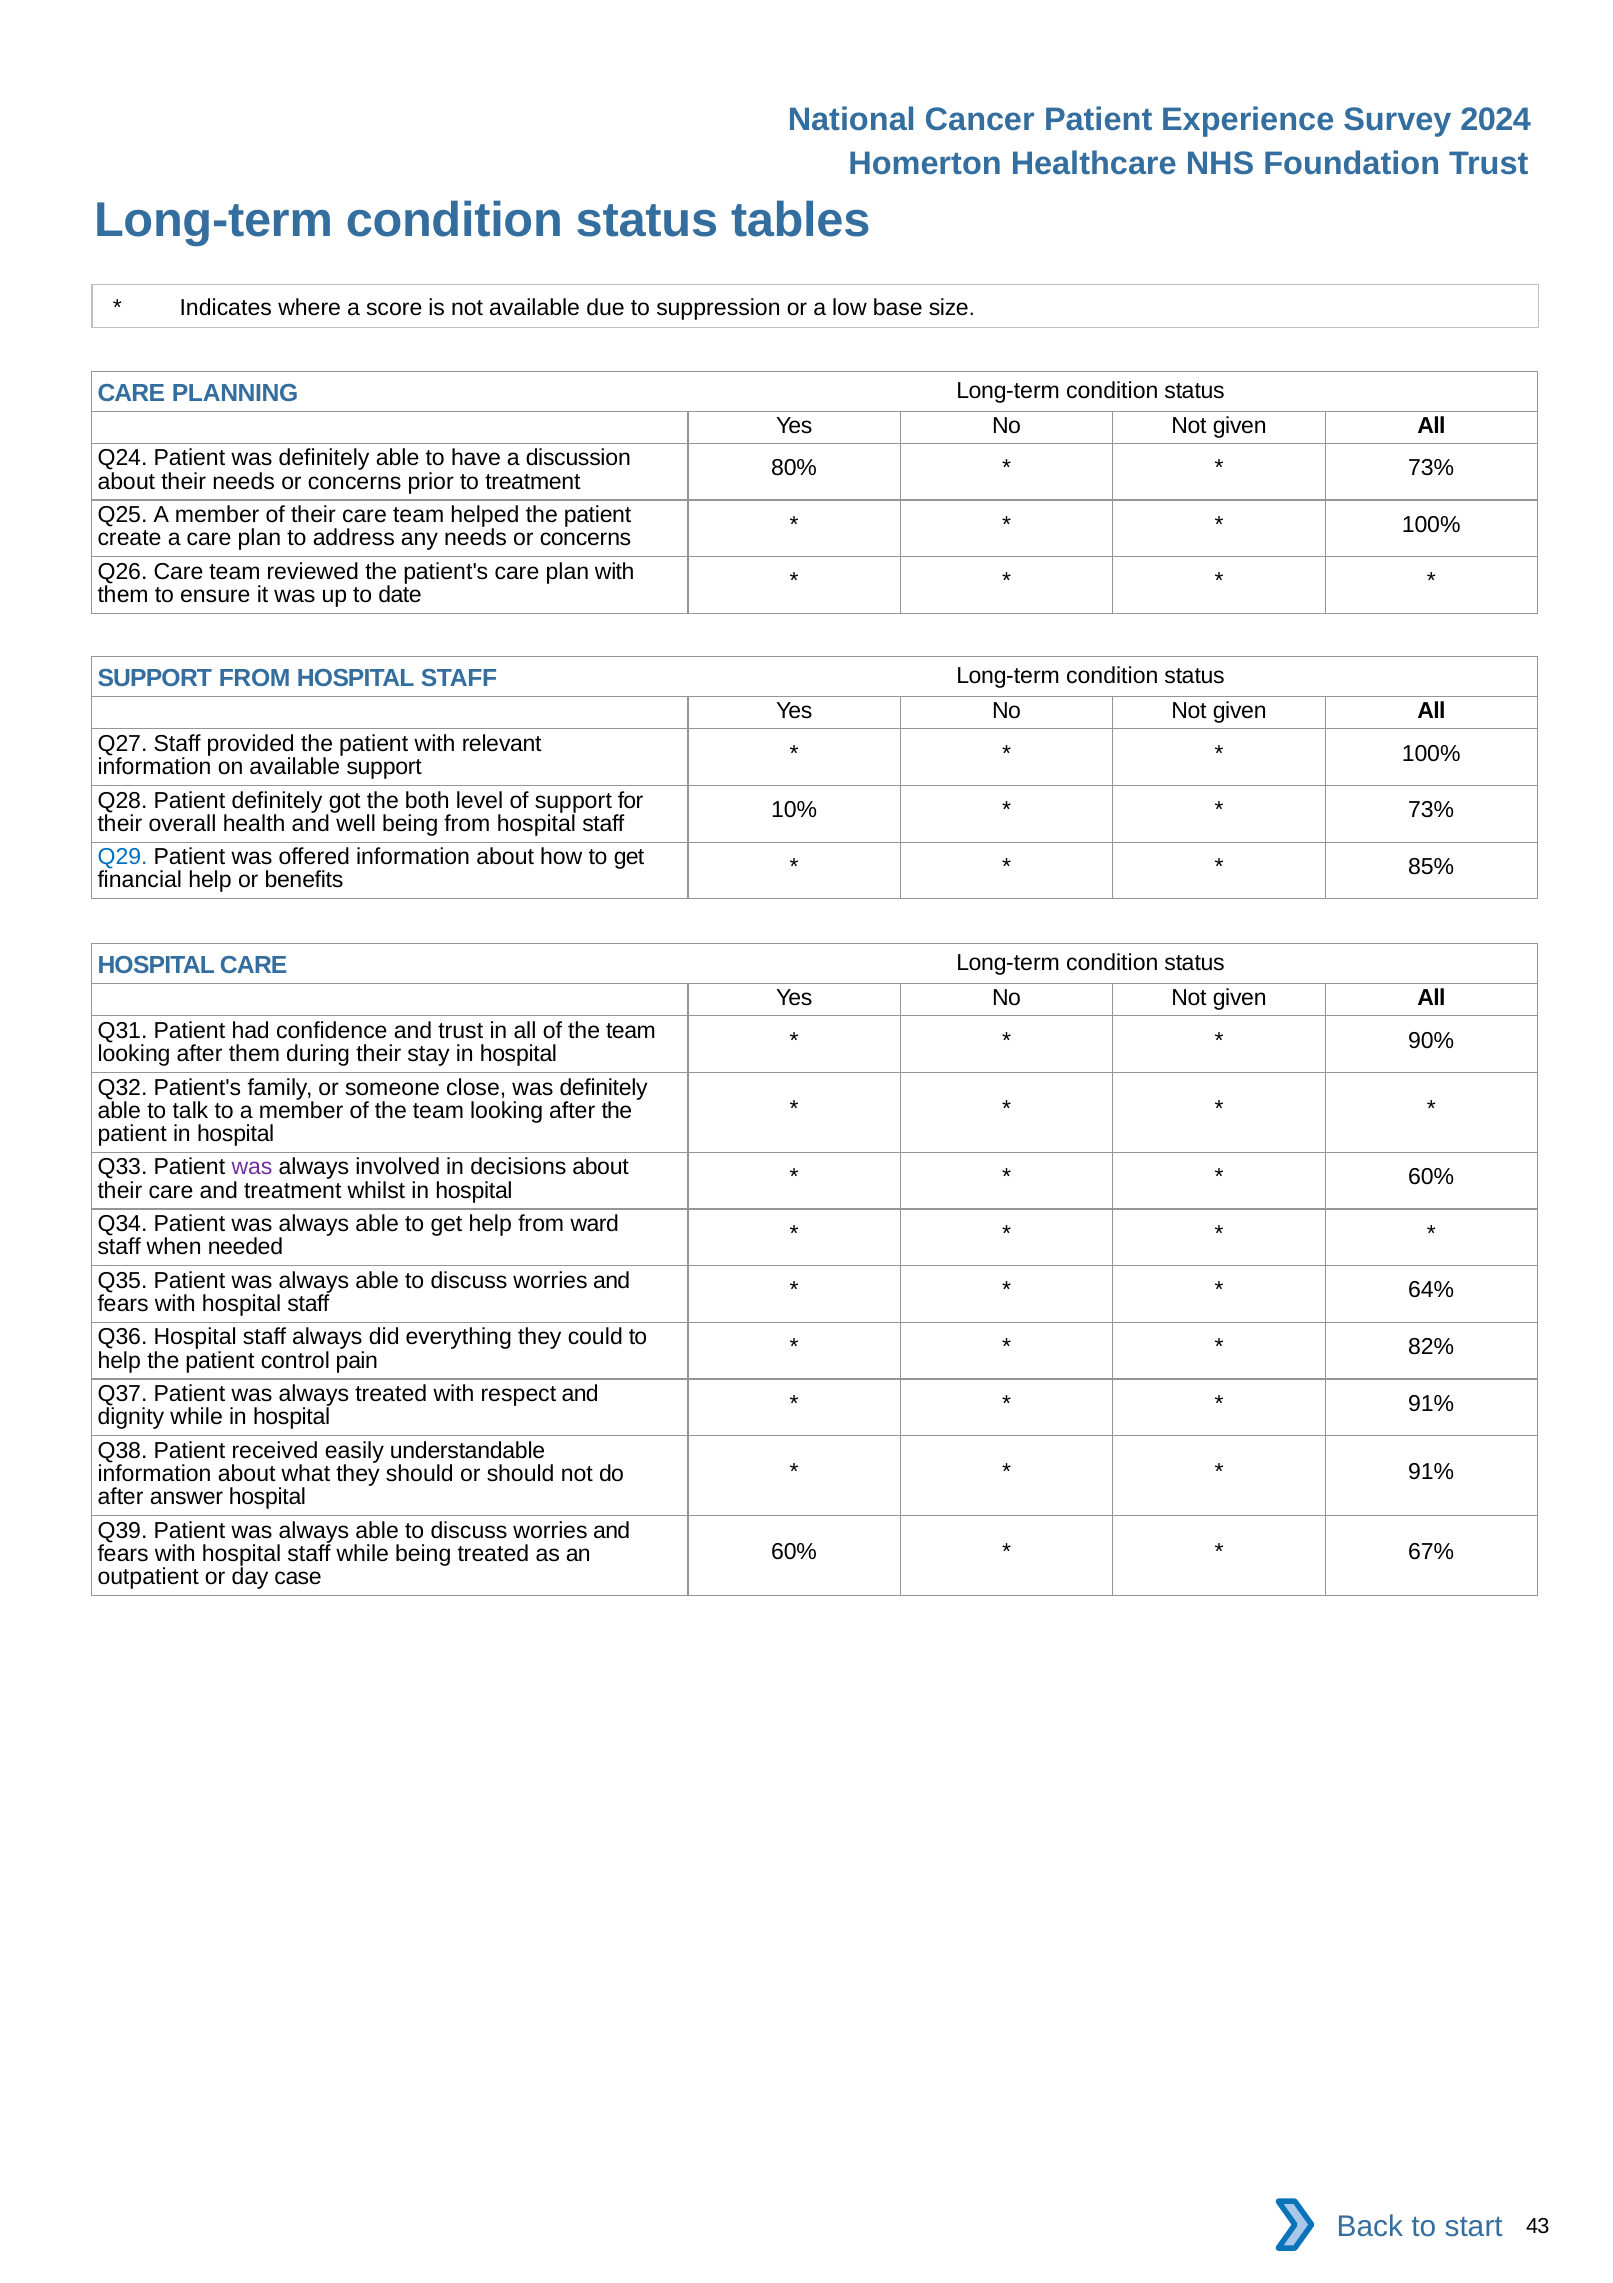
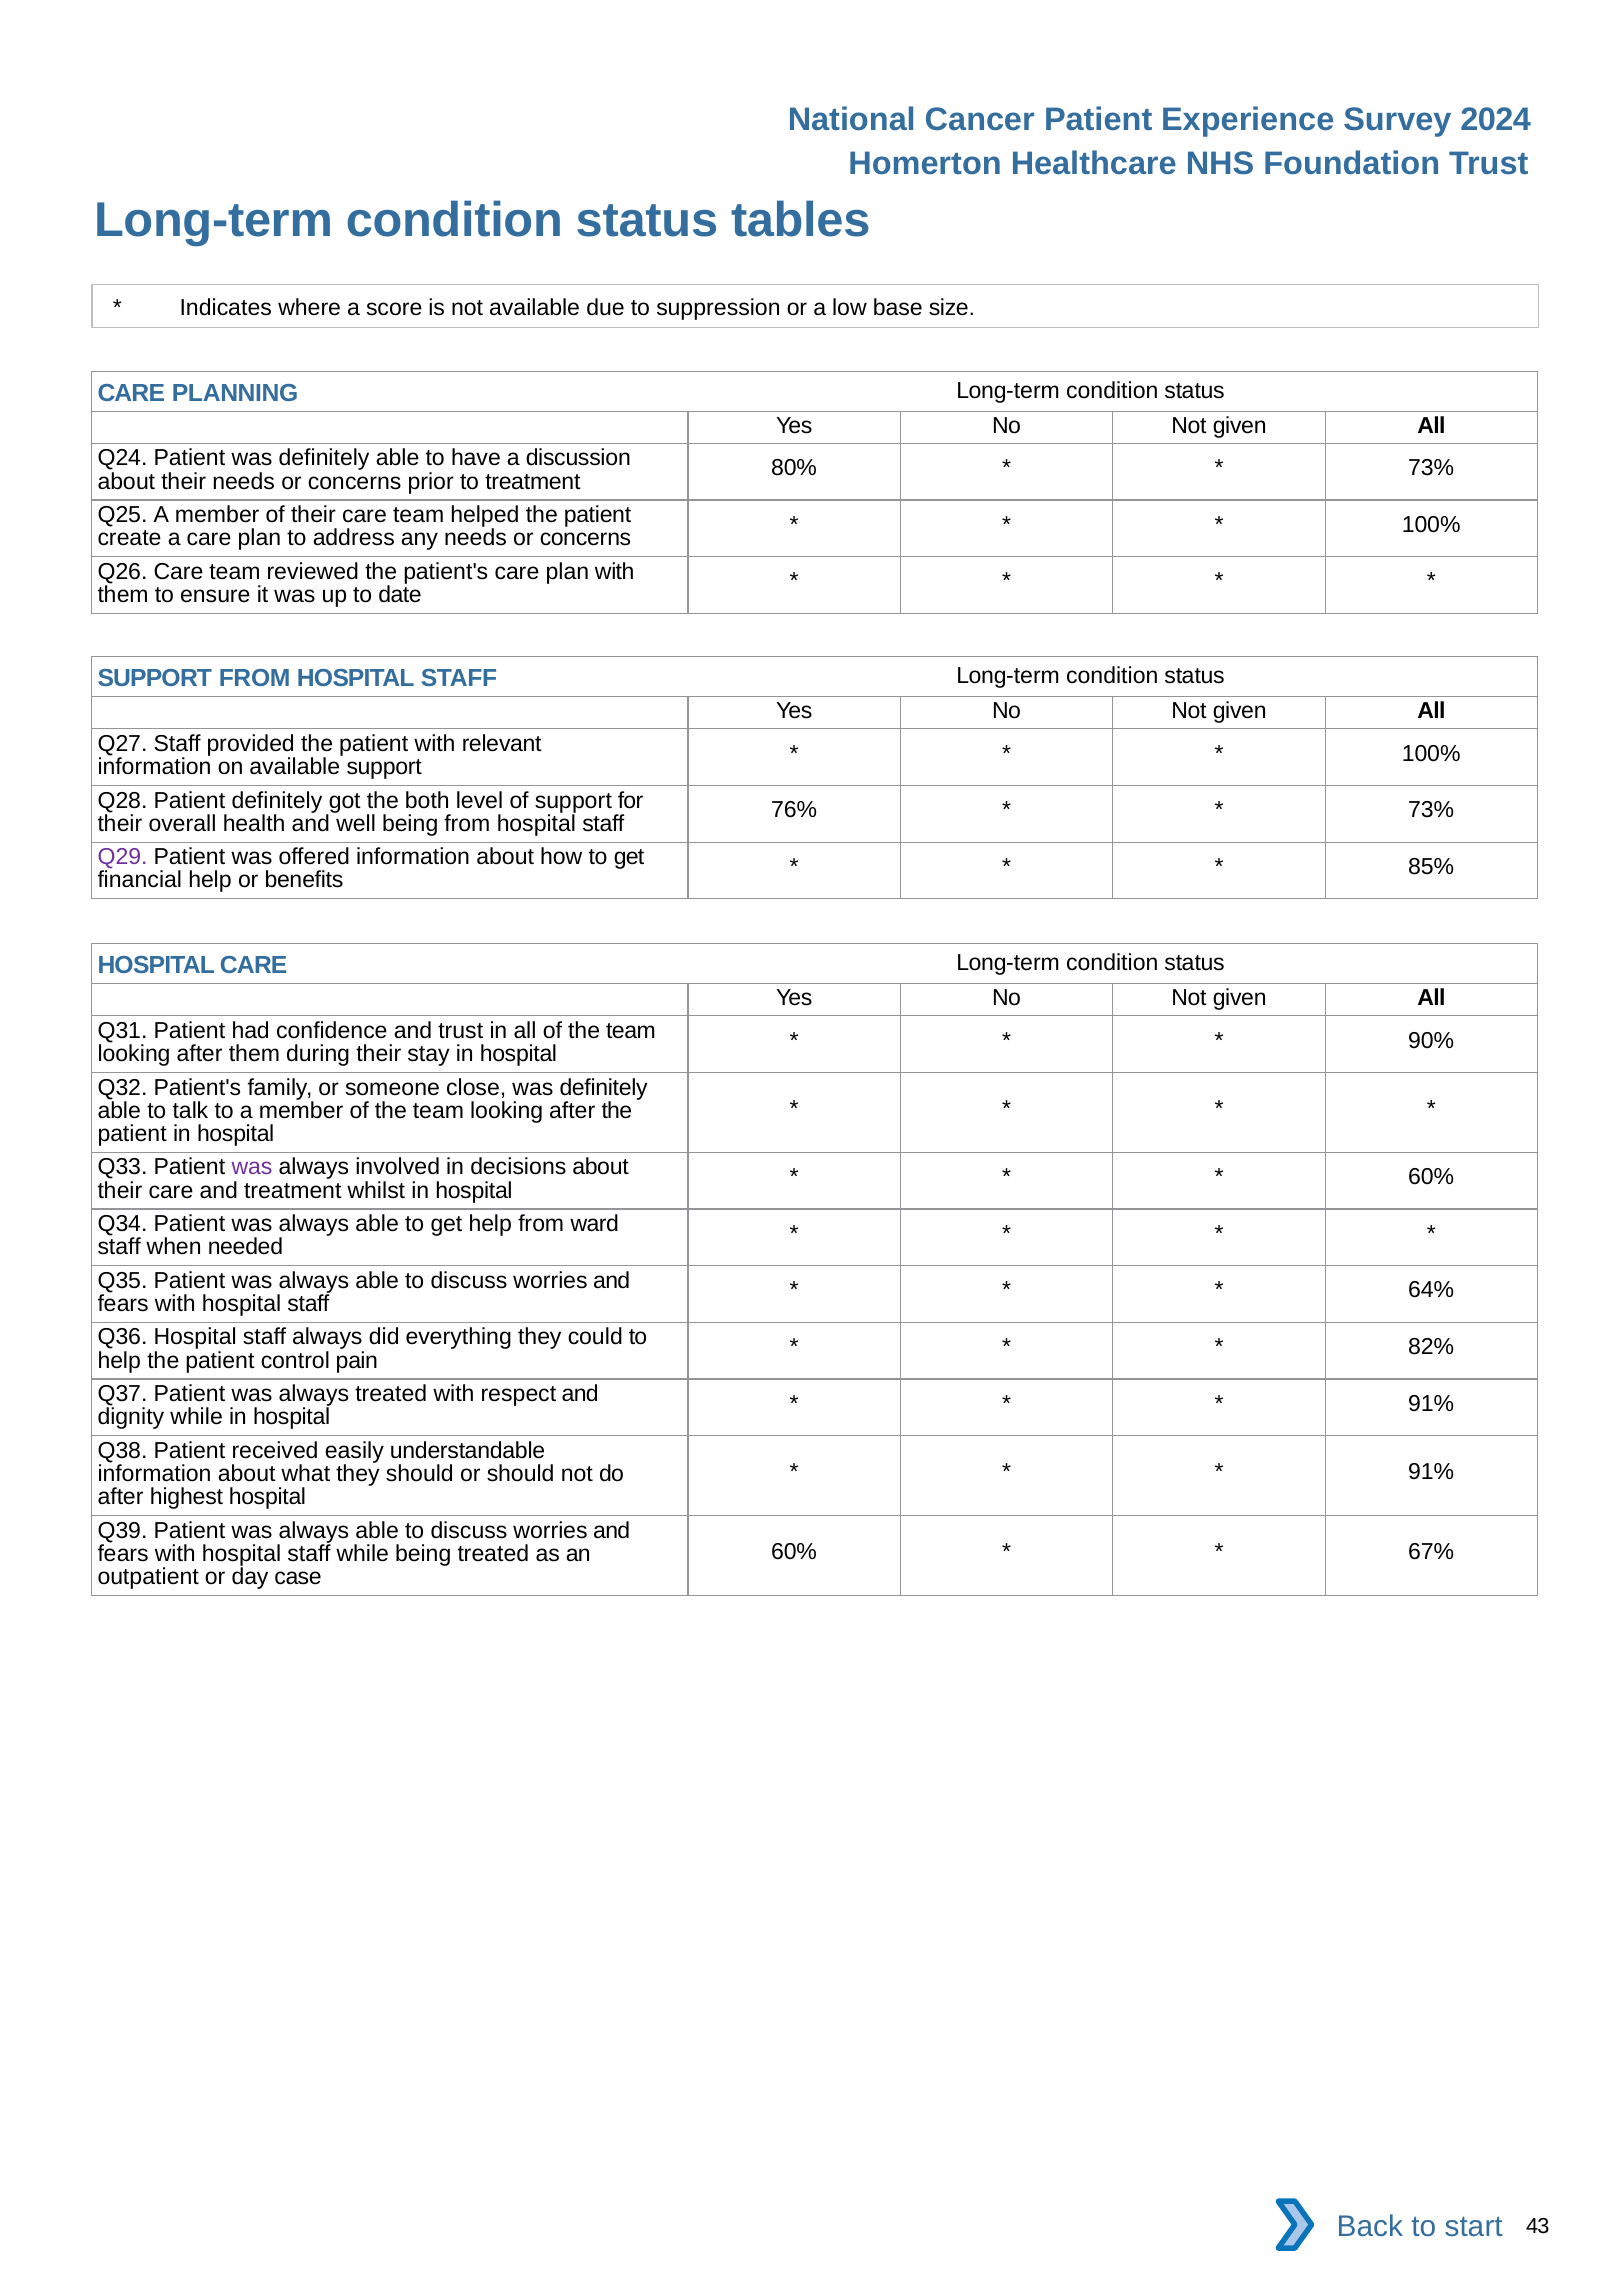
10%: 10% -> 76%
Q29 colour: blue -> purple
answer: answer -> highest
